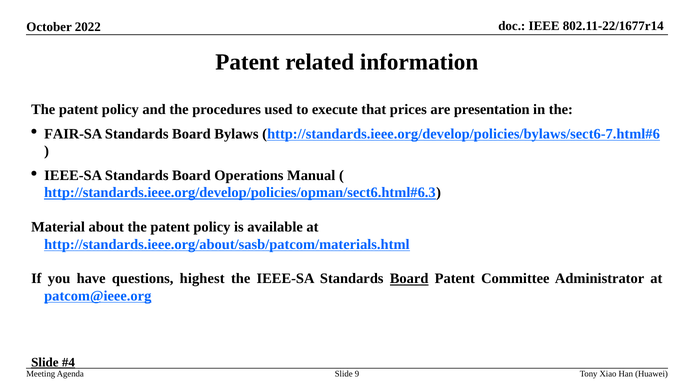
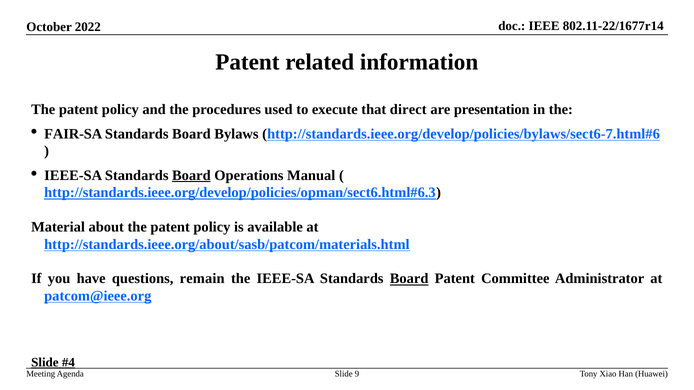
prices: prices -> direct
Board at (191, 175) underline: none -> present
highest: highest -> remain
